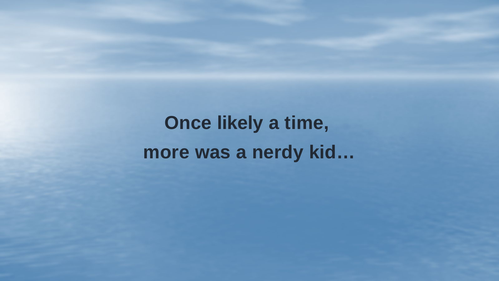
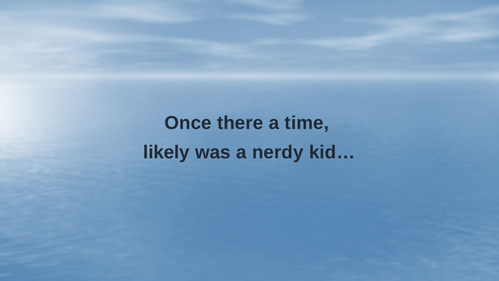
likely: likely -> there
more: more -> likely
